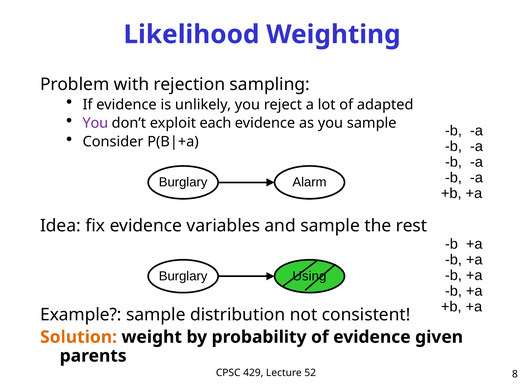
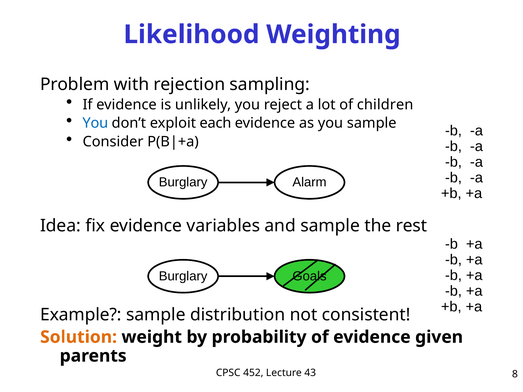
adapted: adapted -> children
You at (95, 123) colour: purple -> blue
Using: Using -> Goals
429: 429 -> 452
52: 52 -> 43
